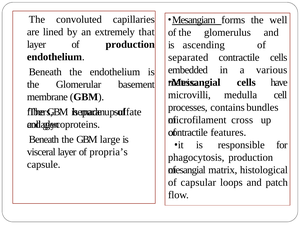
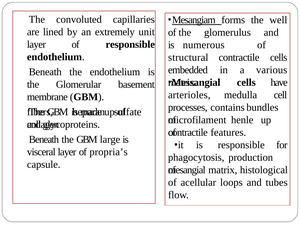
that: that -> unit
of production: production -> responsible
ascending: ascending -> numerous
separated: separated -> structural
microvilli: microvilli -> arterioles
cross: cross -> henle
capsular: capsular -> acellular
patch: patch -> tubes
